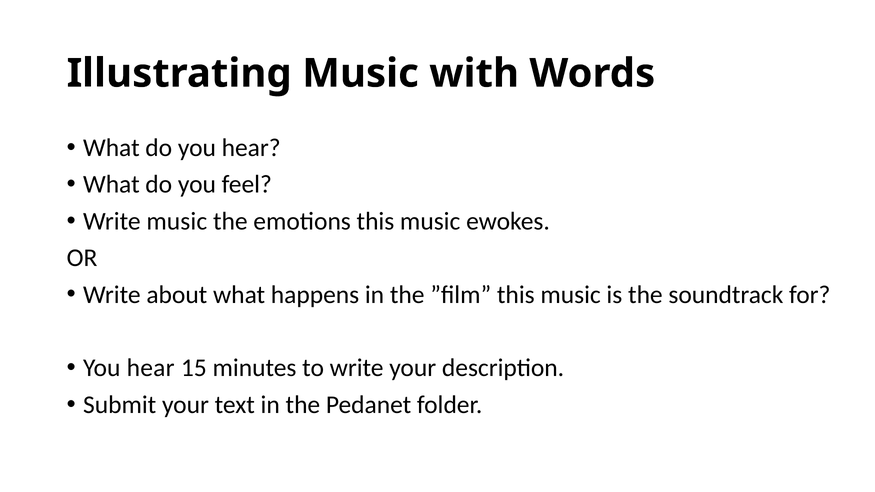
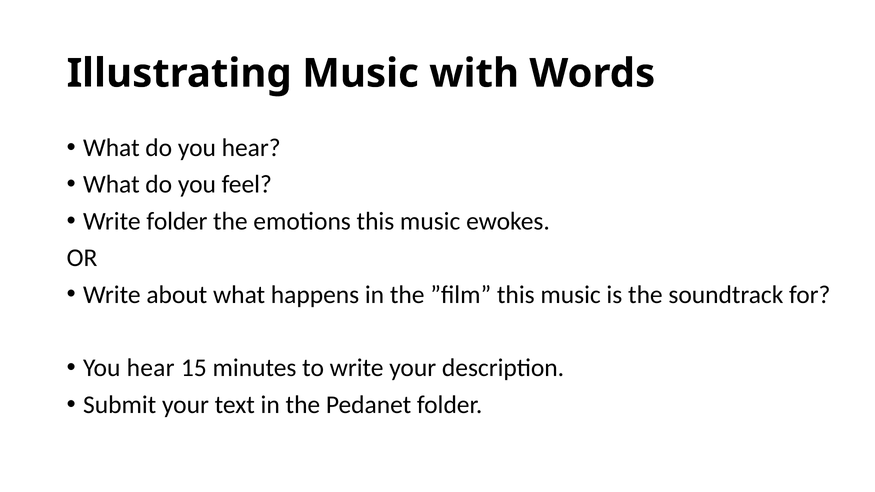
Write music: music -> folder
